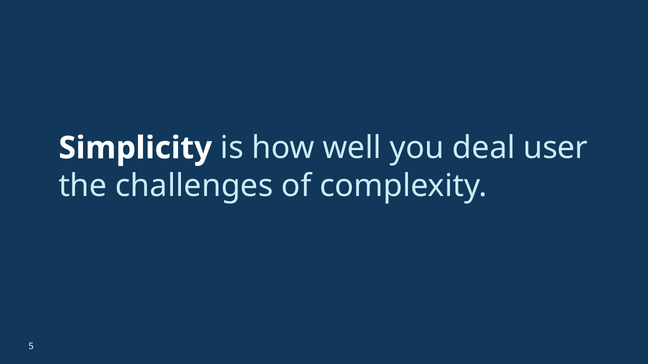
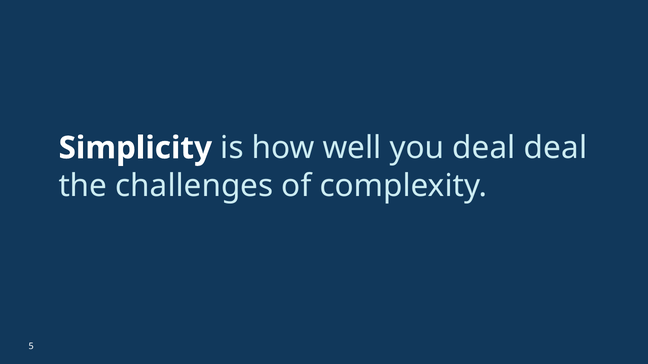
deal user: user -> deal
